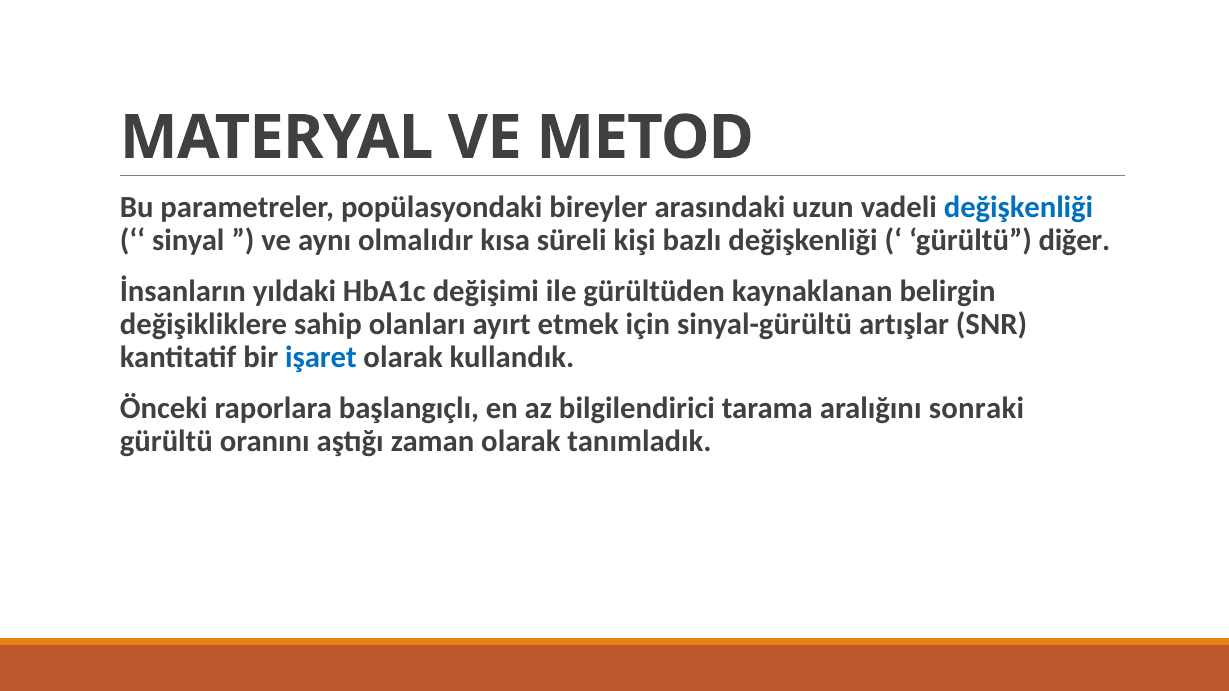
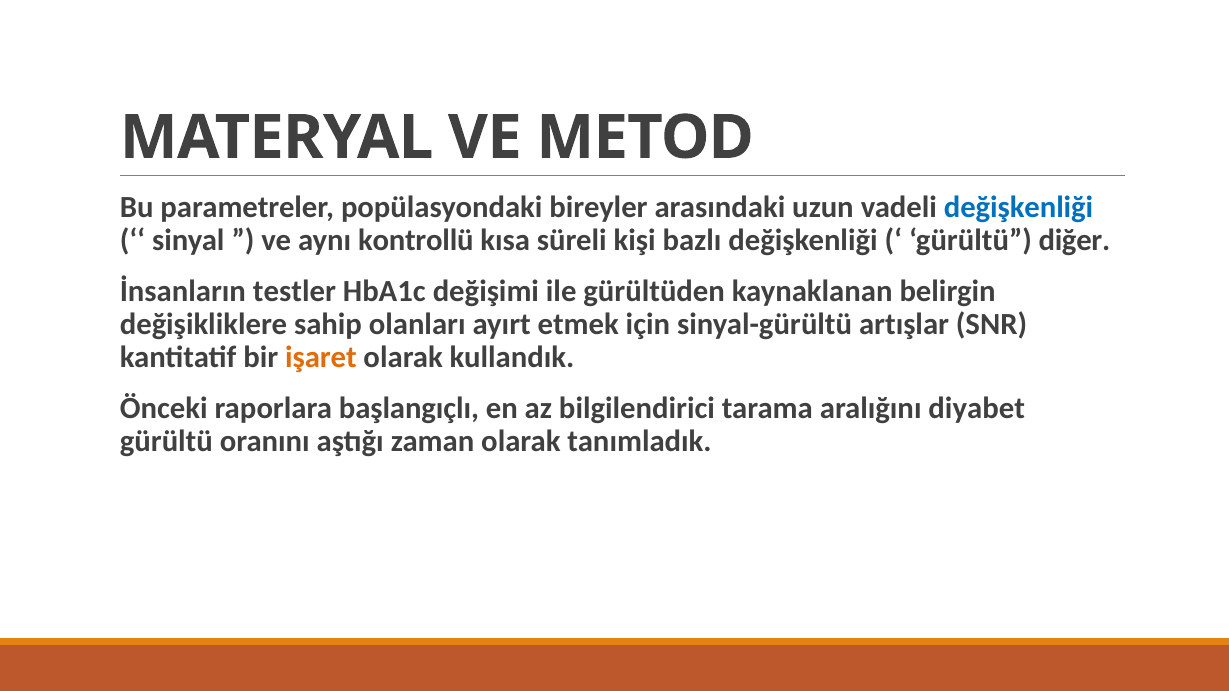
olmalıdır: olmalıdır -> kontrollü
yıldaki: yıldaki -> testler
işaret colour: blue -> orange
sonraki: sonraki -> diyabet
